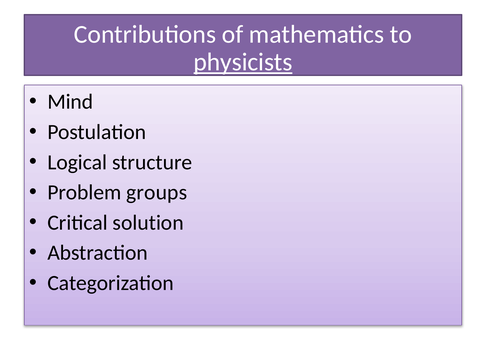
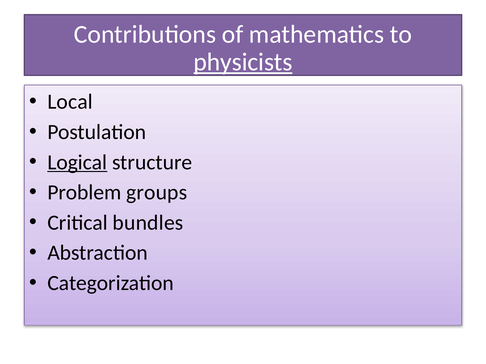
Mind: Mind -> Local
Logical underline: none -> present
solution: solution -> bundles
